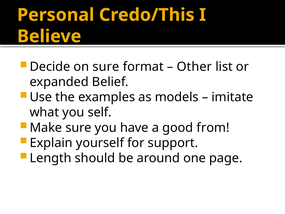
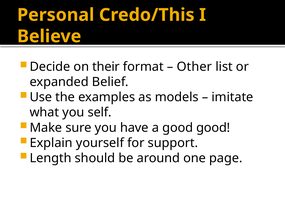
on sure: sure -> their
good from: from -> good
